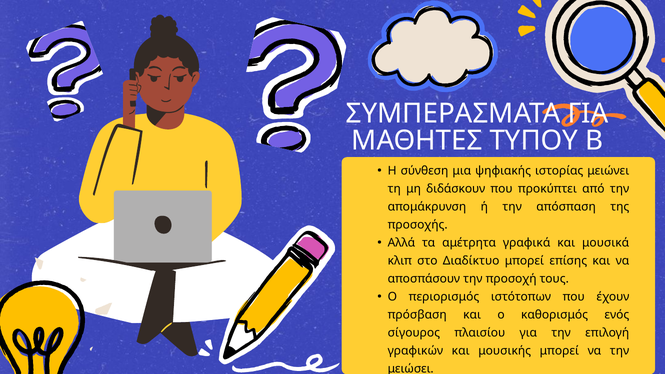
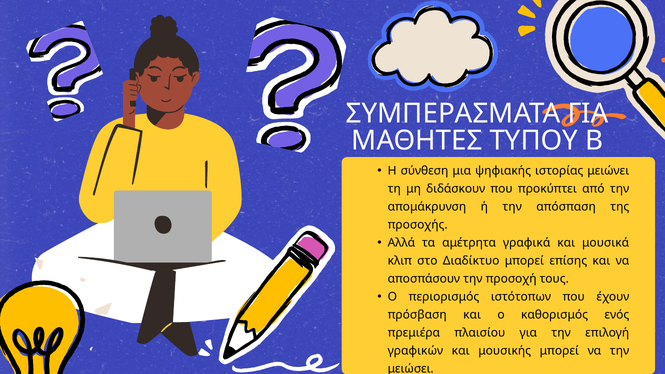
σίγουρος: σίγουρος -> πρεμιέρα
